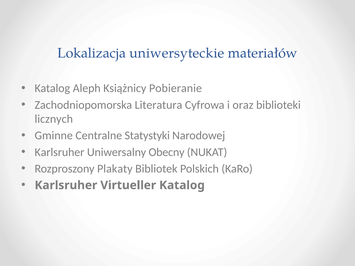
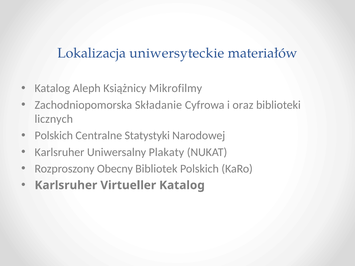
Pobieranie: Pobieranie -> Mikrofilmy
Literatura: Literatura -> Składanie
Gminne at (54, 136): Gminne -> Polskich
Obecny: Obecny -> Plakaty
Plakaty: Plakaty -> Obecny
